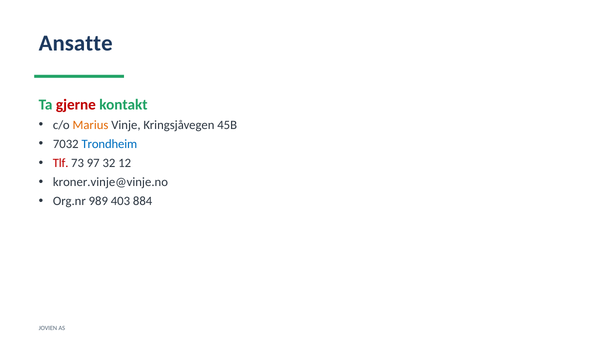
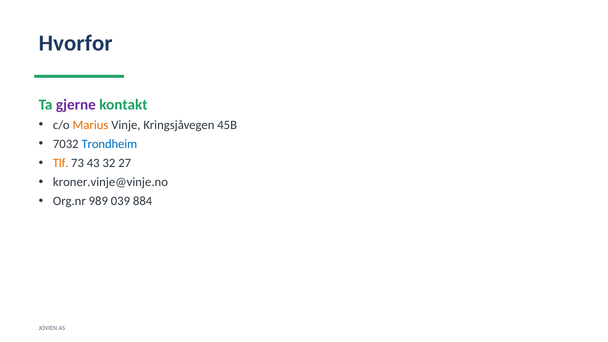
Ansatte: Ansatte -> Hvorfor
gjerne colour: red -> purple
Tlf colour: red -> orange
97: 97 -> 43
12: 12 -> 27
403: 403 -> 039
